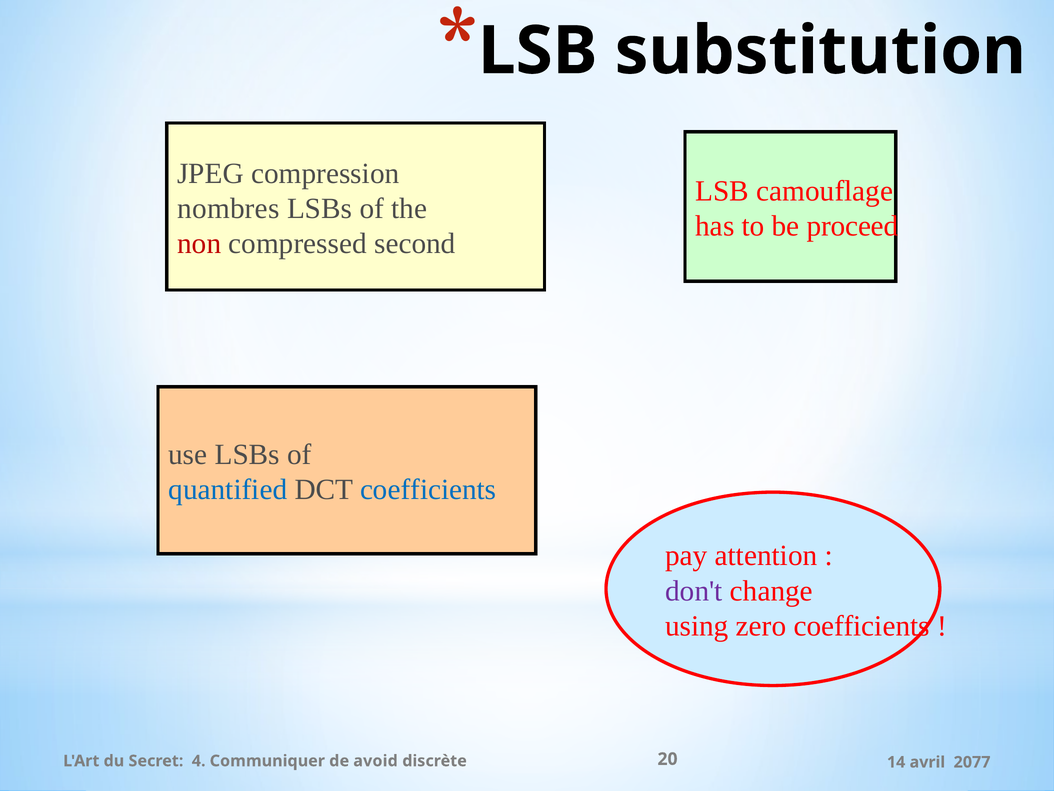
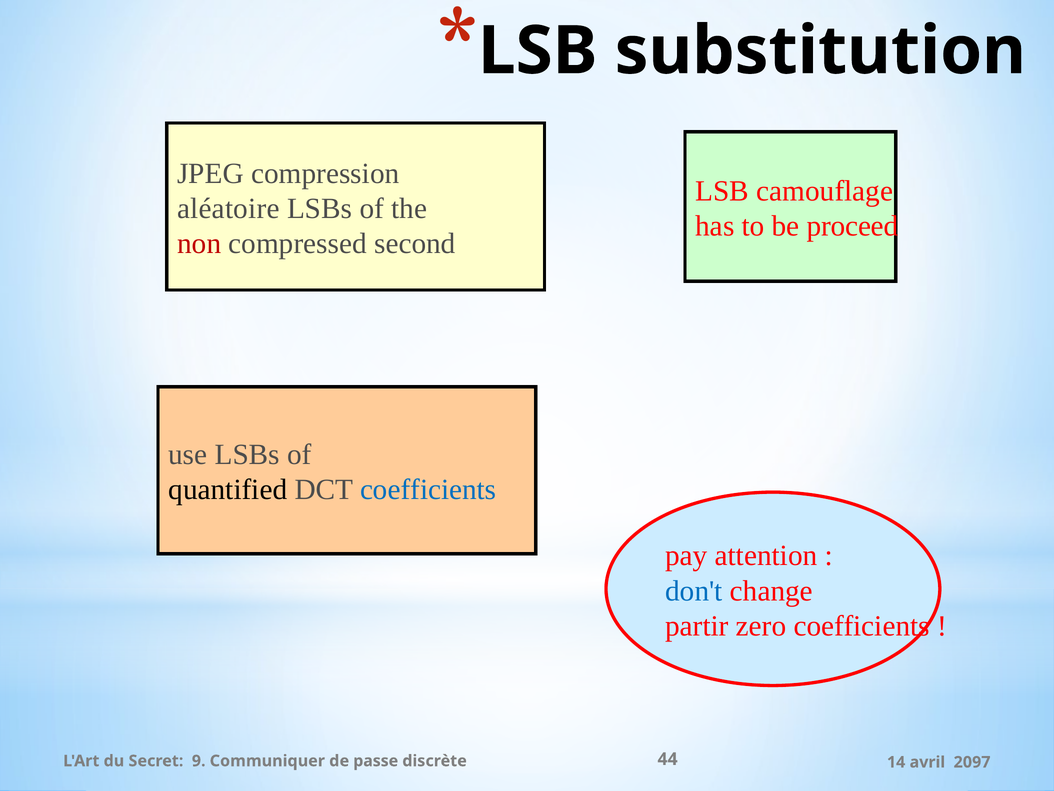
nombres: nombres -> aléatoire
quantified colour: blue -> black
don't colour: purple -> blue
using: using -> partir
4: 4 -> 9
avoid: avoid -> passe
20: 20 -> 44
2077: 2077 -> 2097
